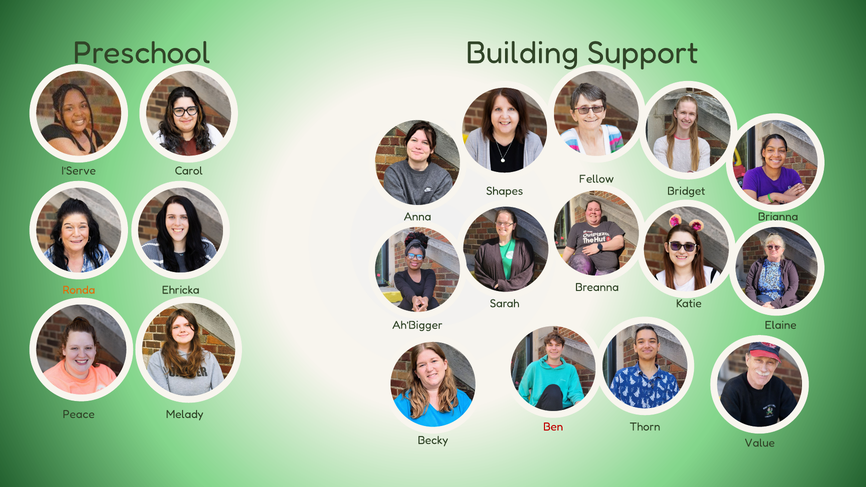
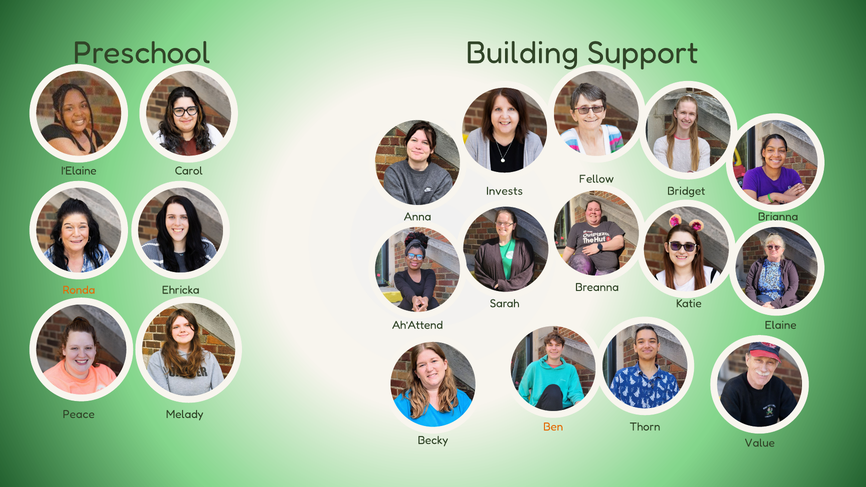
I’Serve: I’Serve -> I’Elaine
Shapes: Shapes -> Invests
Ah’Bigger: Ah’Bigger -> Ah’Attend
Ben colour: red -> orange
